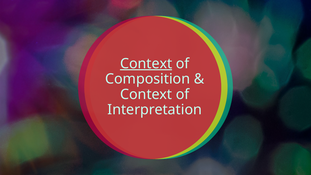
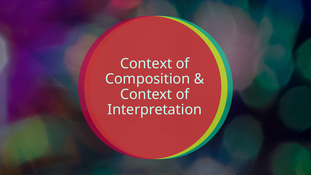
Context at (146, 64) underline: present -> none
